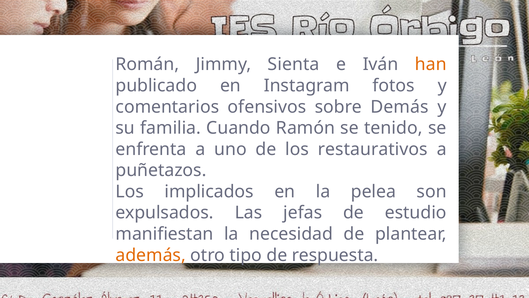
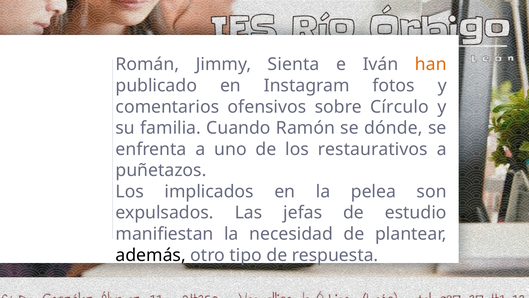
Demás: Demás -> Círculo
tenido: tenido -> dónde
además colour: orange -> black
